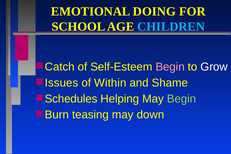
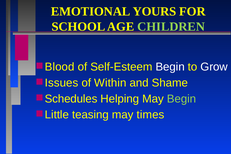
DOING: DOING -> YOURS
CHILDREN colour: light blue -> light green
Catch: Catch -> Blood
Begin at (170, 67) colour: pink -> white
Burn: Burn -> Little
down: down -> times
